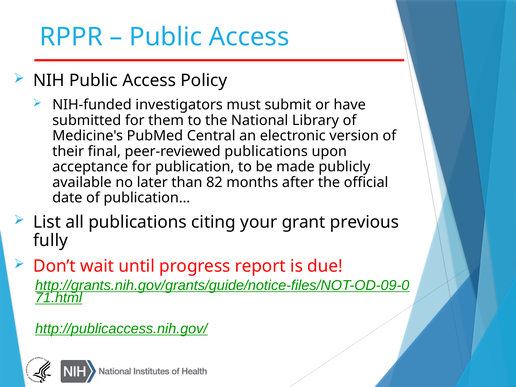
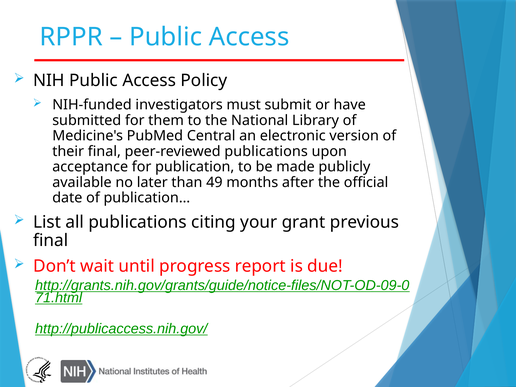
82: 82 -> 49
fully at (51, 241): fully -> final
